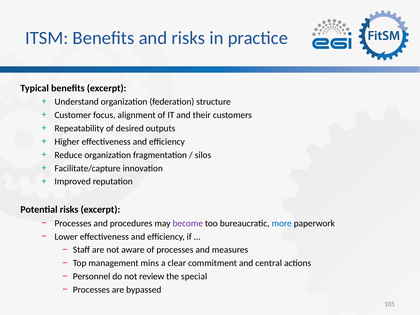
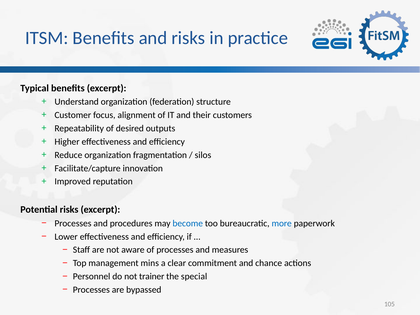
become colour: purple -> blue
central: central -> chance
review: review -> trainer
